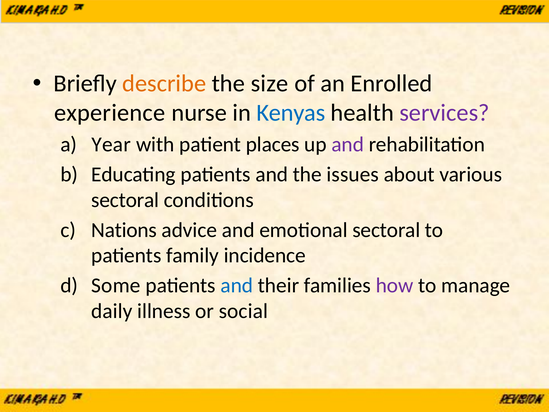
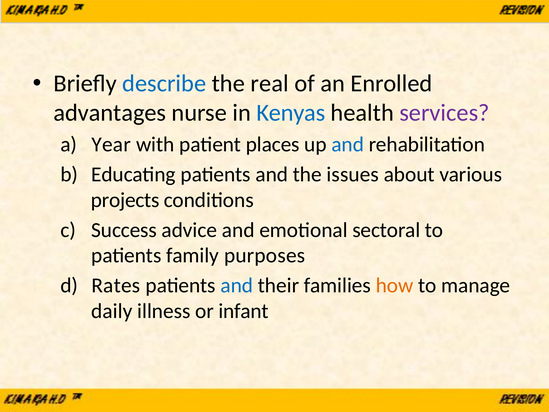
describe colour: orange -> blue
size: size -> real
experience: experience -> advantages
and at (348, 144) colour: purple -> blue
sectoral at (125, 200): sectoral -> projects
Nations: Nations -> Success
incidence: incidence -> purposes
Some: Some -> Rates
how colour: purple -> orange
social: social -> infant
